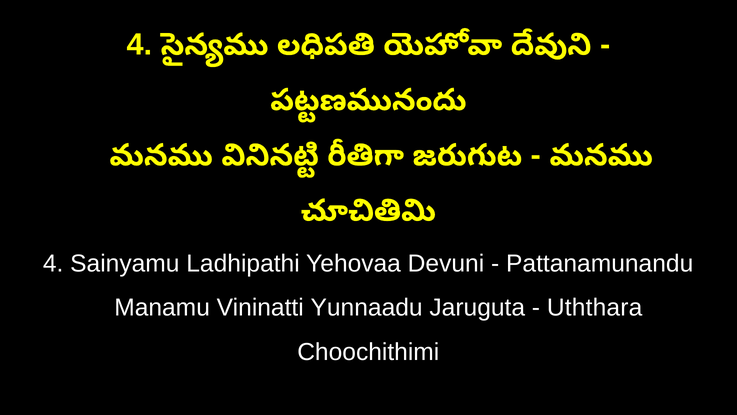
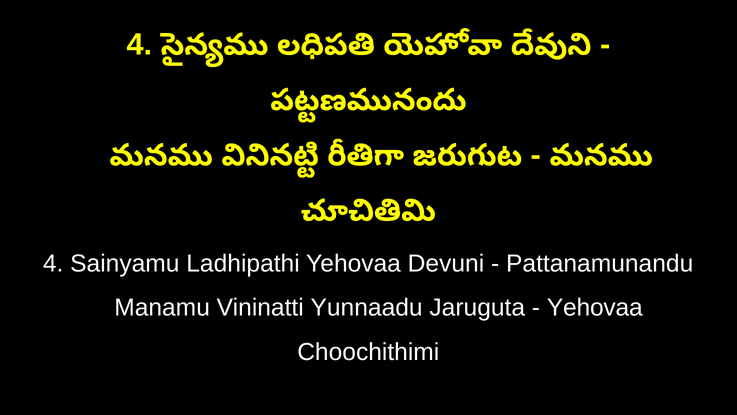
Uththara at (595, 308): Uththara -> Yehovaa
